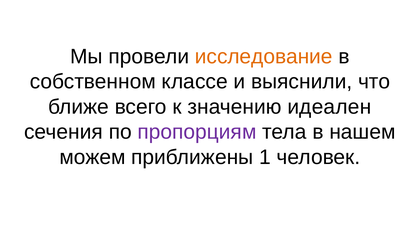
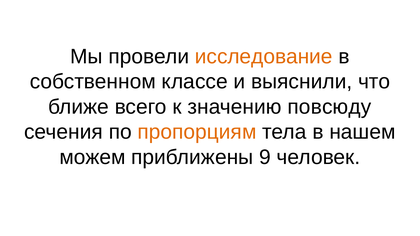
идеален: идеален -> повсюду
пропорциям colour: purple -> orange
1: 1 -> 9
